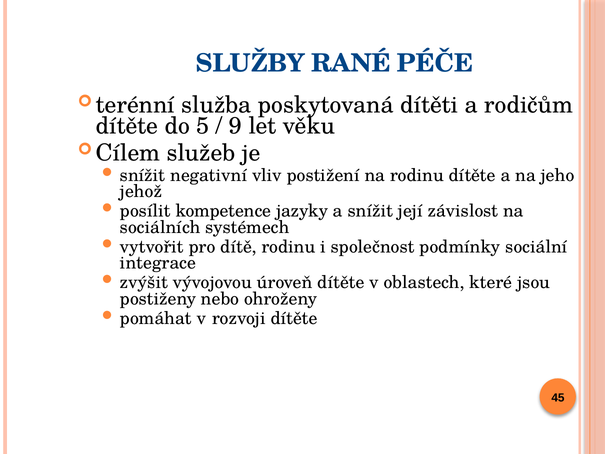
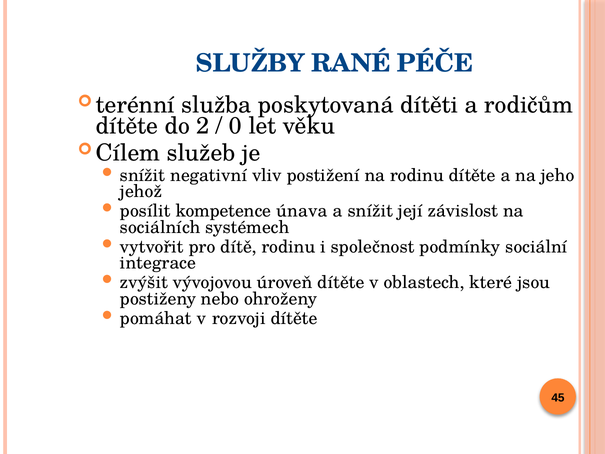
5: 5 -> 2
9: 9 -> 0
jazyky: jazyky -> únava
